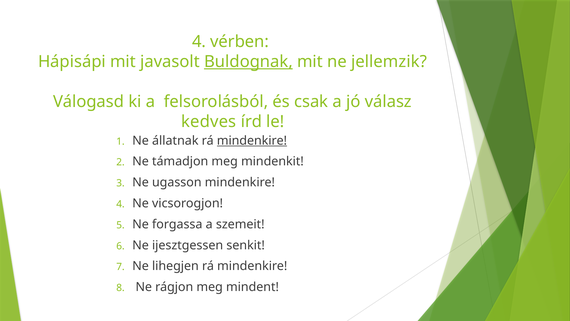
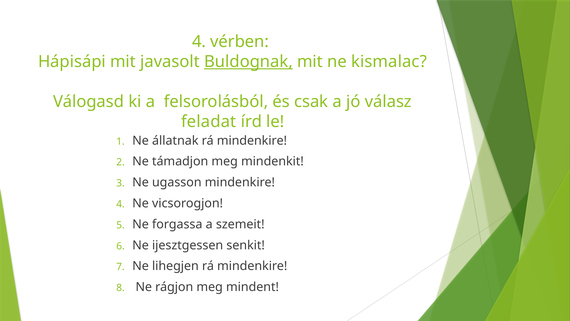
jellemzik: jellemzik -> kismalac
kedves: kedves -> feladat
mindenkire at (252, 140) underline: present -> none
